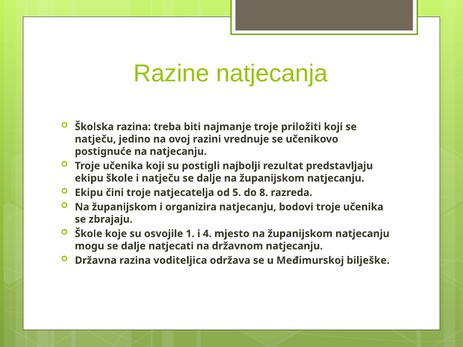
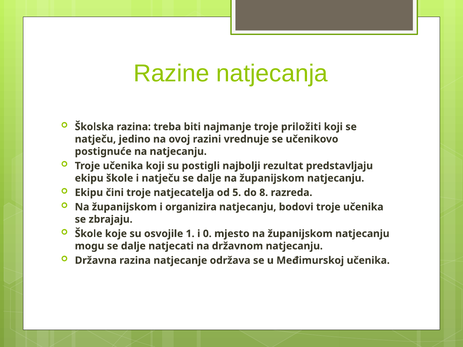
4: 4 -> 0
voditeljica: voditeljica -> natjecanje
Međimurskoj bilješke: bilješke -> učenika
